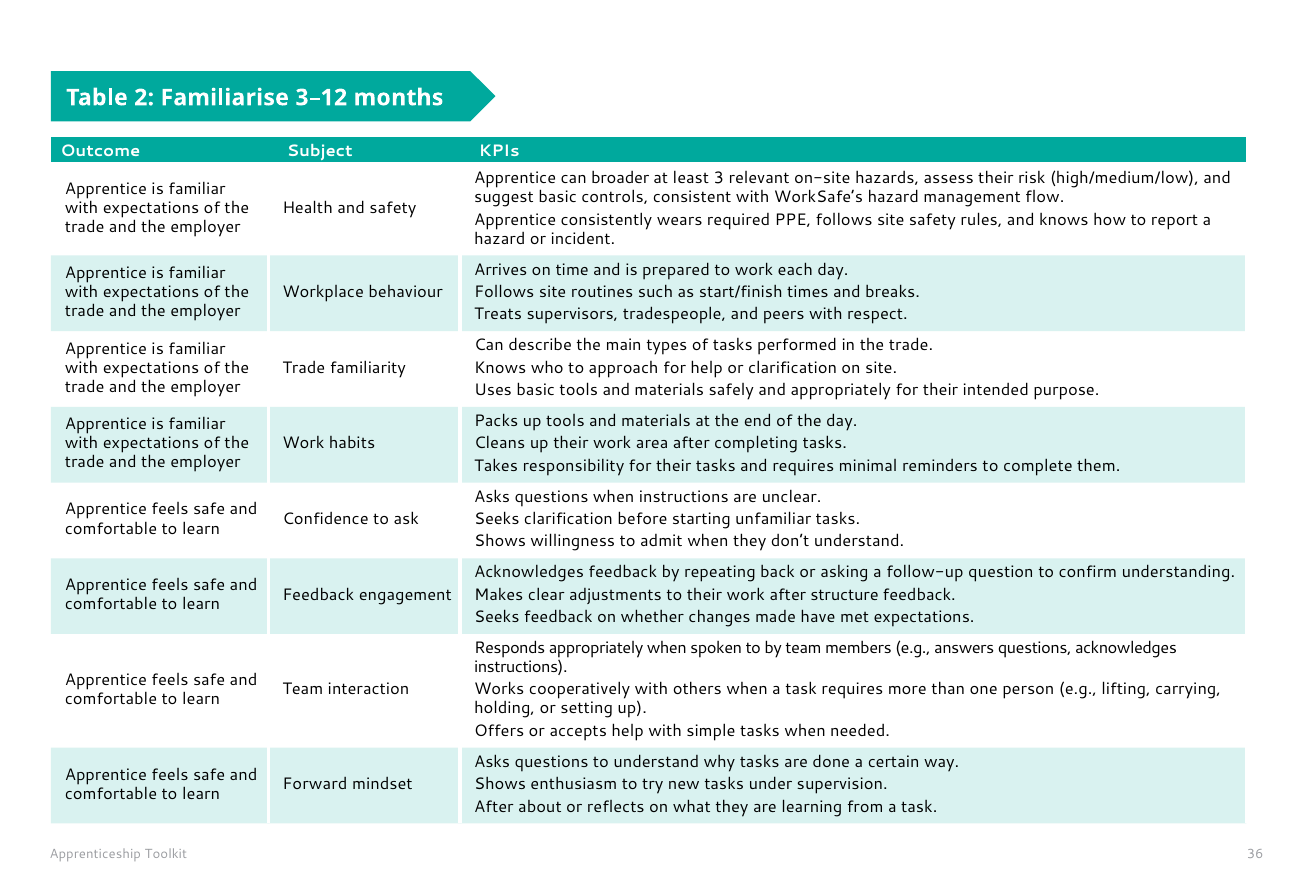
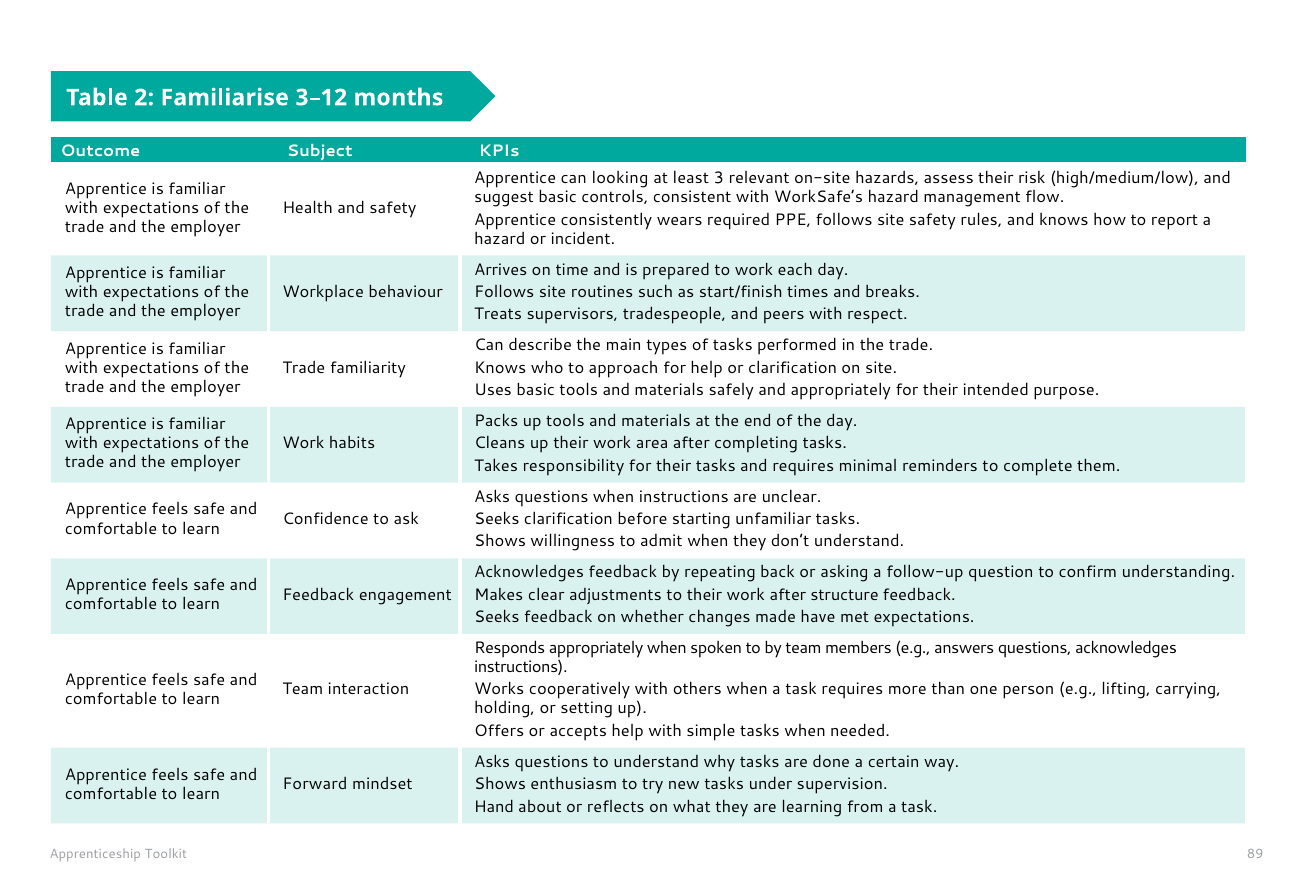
broader: broader -> looking
After at (494, 807): After -> Hand
36: 36 -> 89
